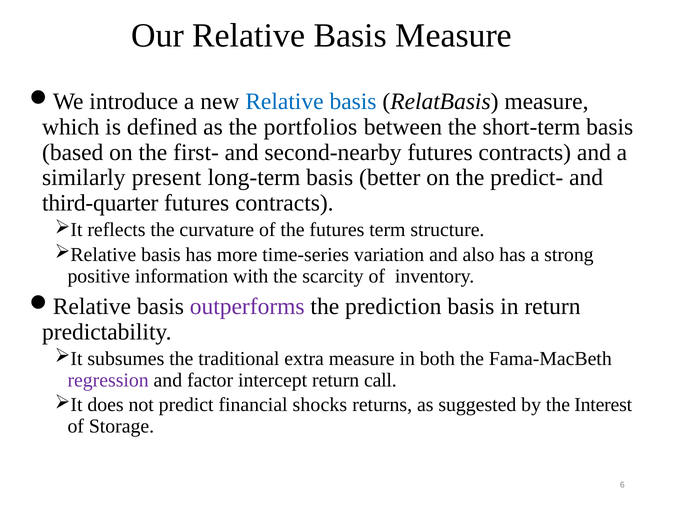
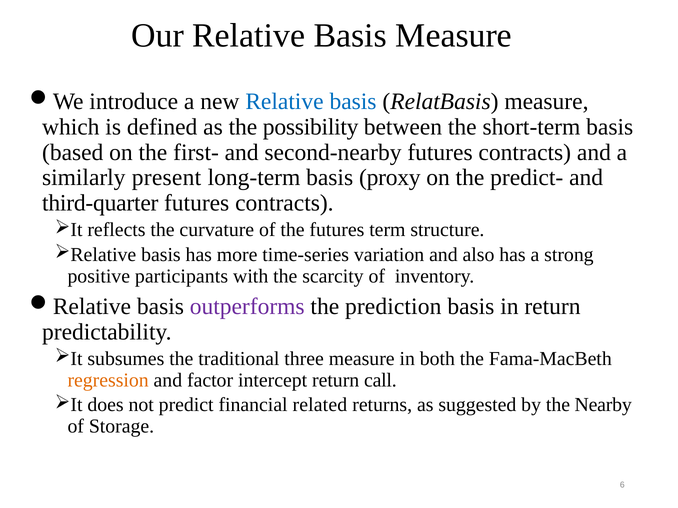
portfolios: portfolios -> possibility
better: better -> proxy
information: information -> participants
extra: extra -> three
regression colour: purple -> orange
shocks: shocks -> related
Interest: Interest -> Nearby
